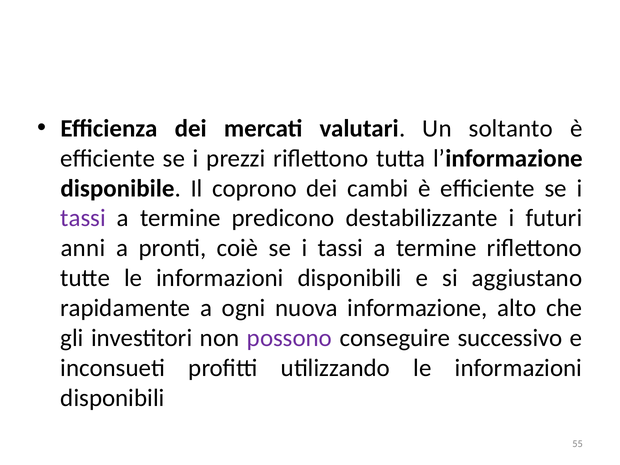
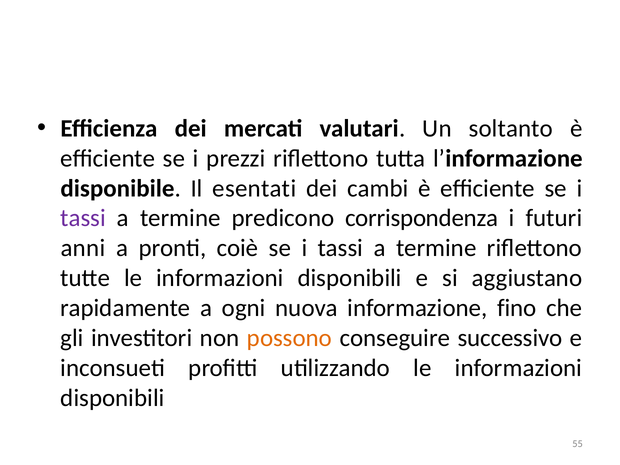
coprono: coprono -> esentati
destabilizzante: destabilizzante -> corrispondenza
alto: alto -> fino
possono colour: purple -> orange
